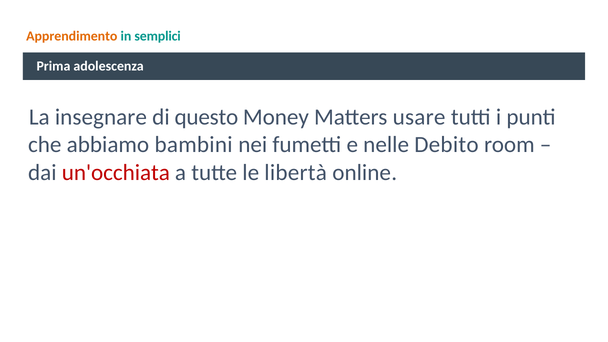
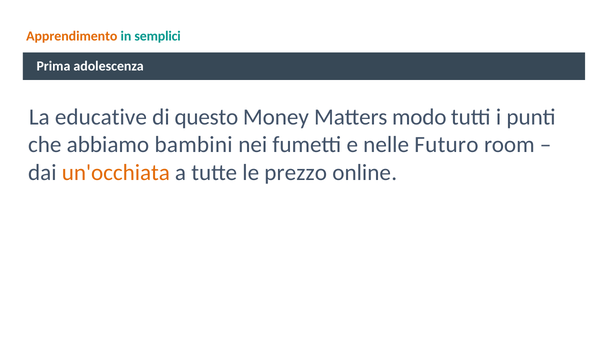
insegnare: insegnare -> educative
usare: usare -> modo
Debito: Debito -> Futuro
un'occhiata colour: red -> orange
libertà: libertà -> prezzo
